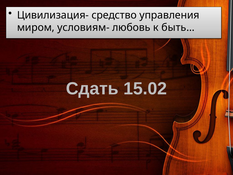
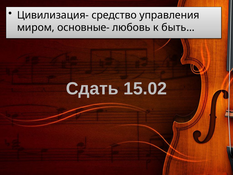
условиям-: условиям- -> основные-
